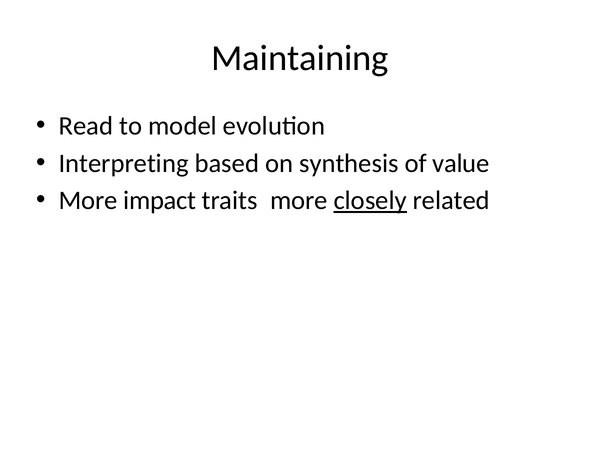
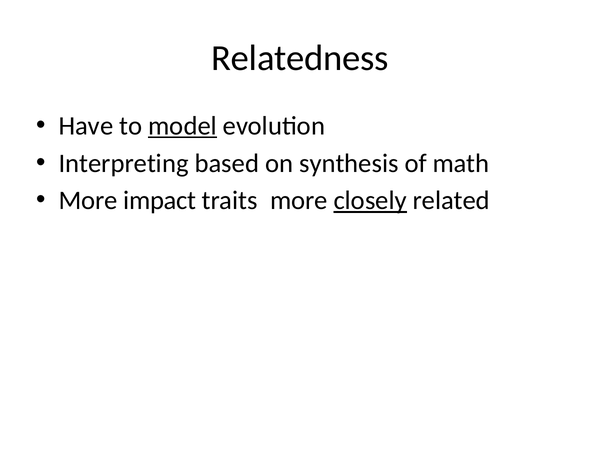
Maintaining: Maintaining -> Relatedness
Read: Read -> Have
model underline: none -> present
value: value -> math
